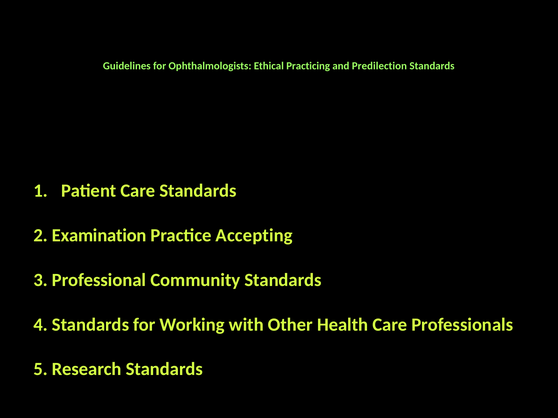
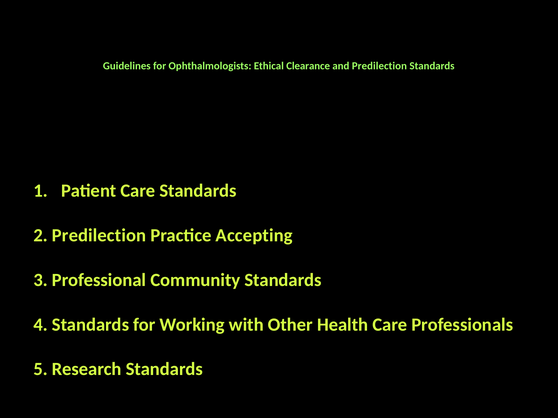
Practicing: Practicing -> Clearance
2 Examination: Examination -> Predilection
